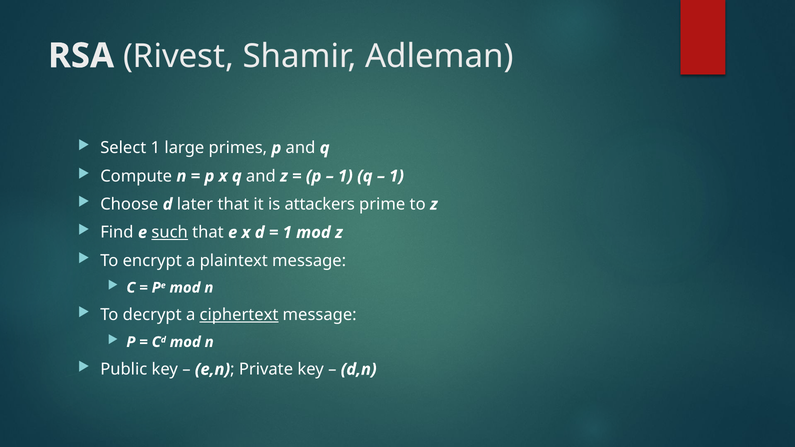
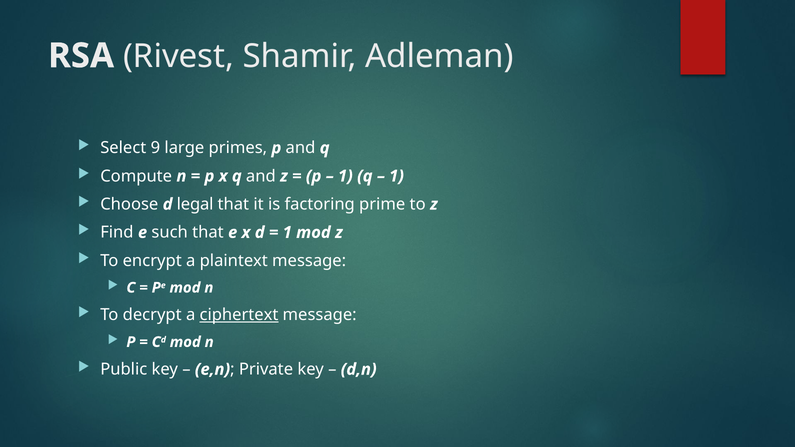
Select 1: 1 -> 9
later: later -> legal
attackers: attackers -> factoring
such underline: present -> none
